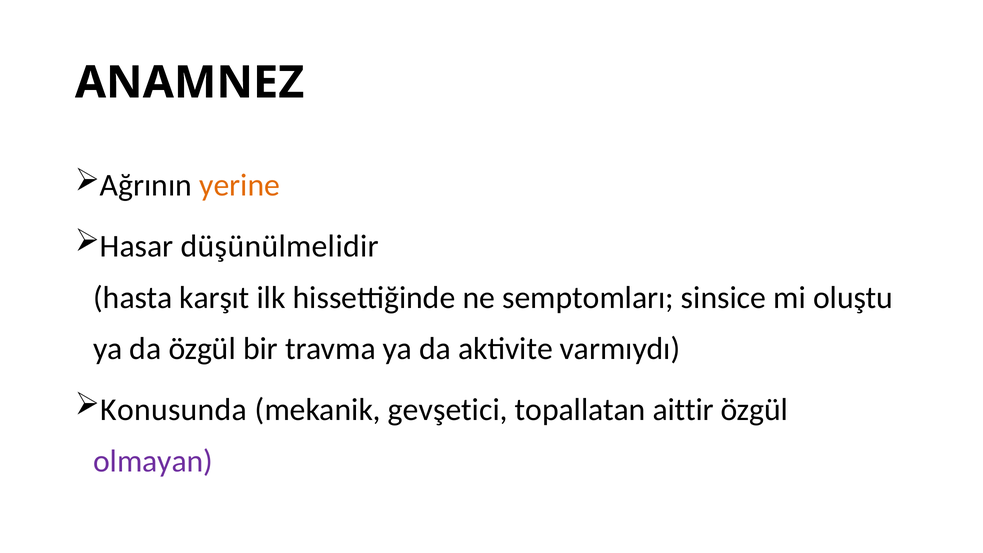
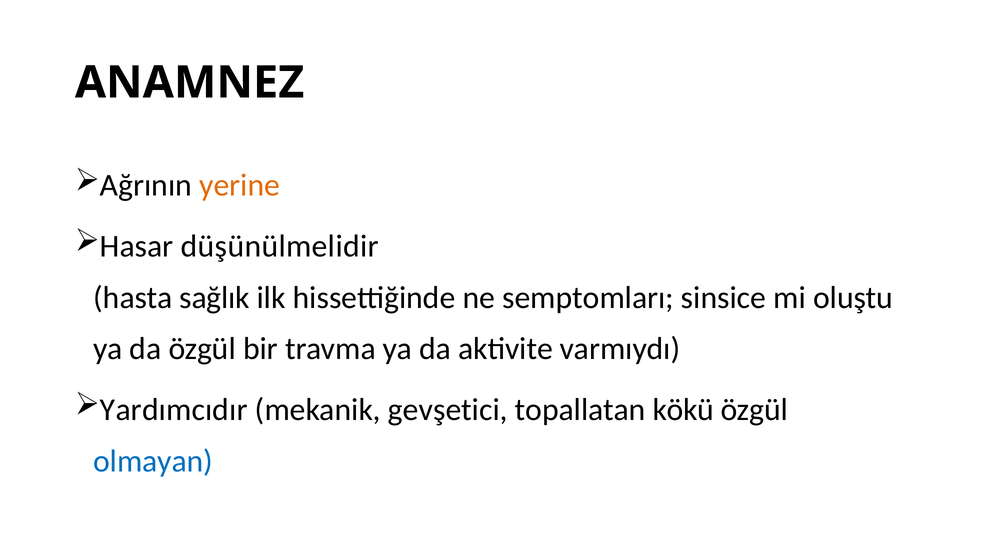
karşıt: karşıt -> sağlık
Konusunda: Konusunda -> Yardımcıdır
aittir: aittir -> kökü
olmayan colour: purple -> blue
